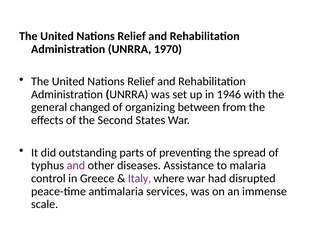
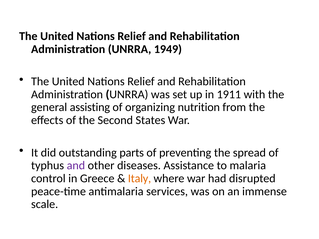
1970: 1970 -> 1949
1946: 1946 -> 1911
changed: changed -> assisting
between: between -> nutrition
Italy colour: purple -> orange
